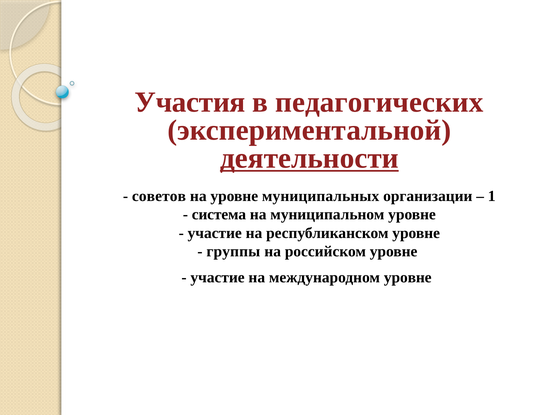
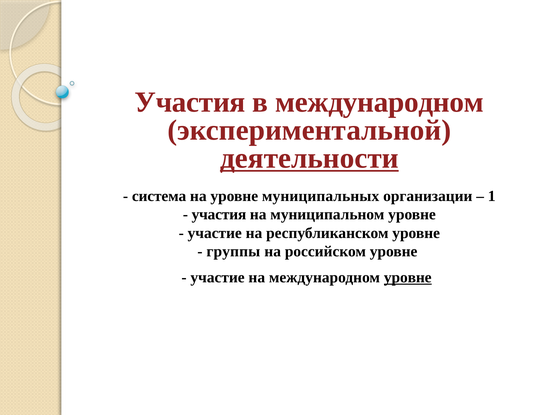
в педагогических: педагогических -> международном
советов: советов -> система
система at (219, 215): система -> участия
уровне at (408, 278) underline: none -> present
